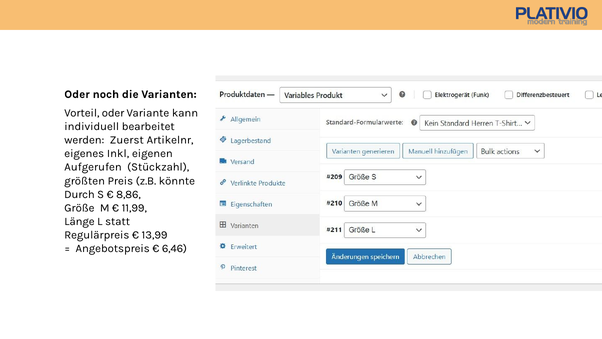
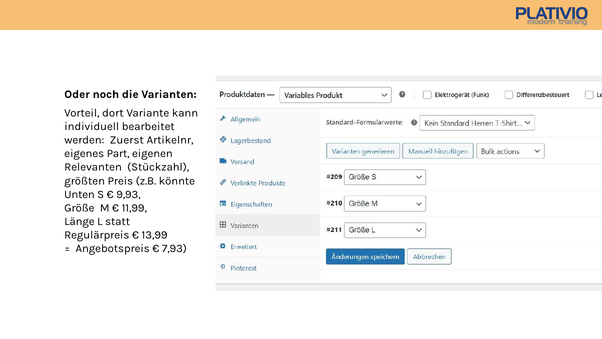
Vorteil oder: oder -> dort
Inkl: Inkl -> Part
Aufgerufen: Aufgerufen -> Relevanten
Durch: Durch -> Unten
8,86: 8,86 -> 9,93
6,46: 6,46 -> 7,93
